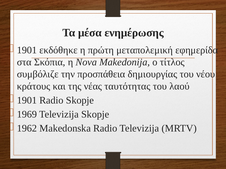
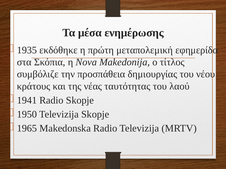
1901 at (27, 50): 1901 -> 1935
1901 at (27, 101): 1901 -> 1941
1969: 1969 -> 1950
1962: 1962 -> 1965
